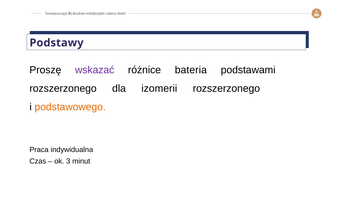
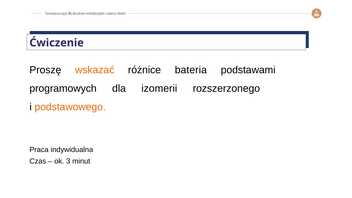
Podstawy: Podstawy -> Ćwiczenie
wskazać colour: purple -> orange
rozszerzonego at (63, 89): rozszerzonego -> programowych
